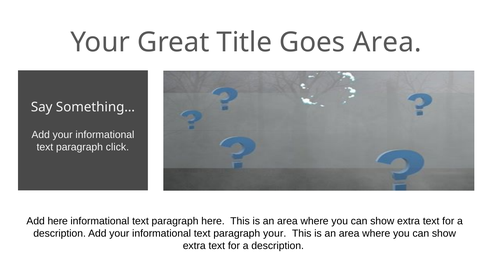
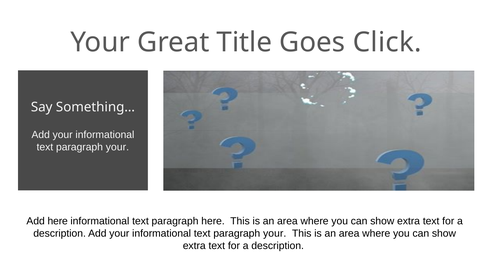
Goes Area: Area -> Click
click at (117, 147): click -> your
